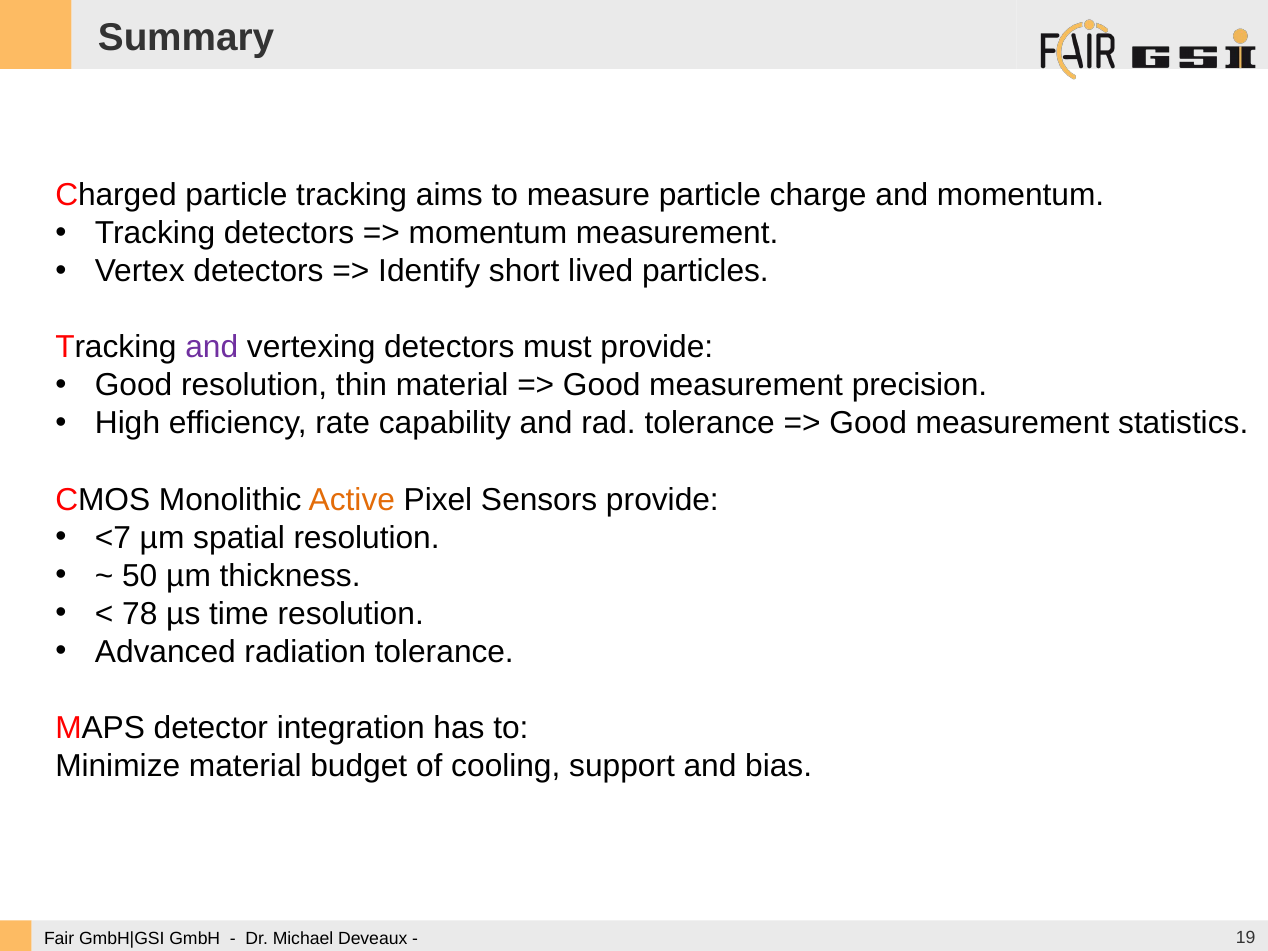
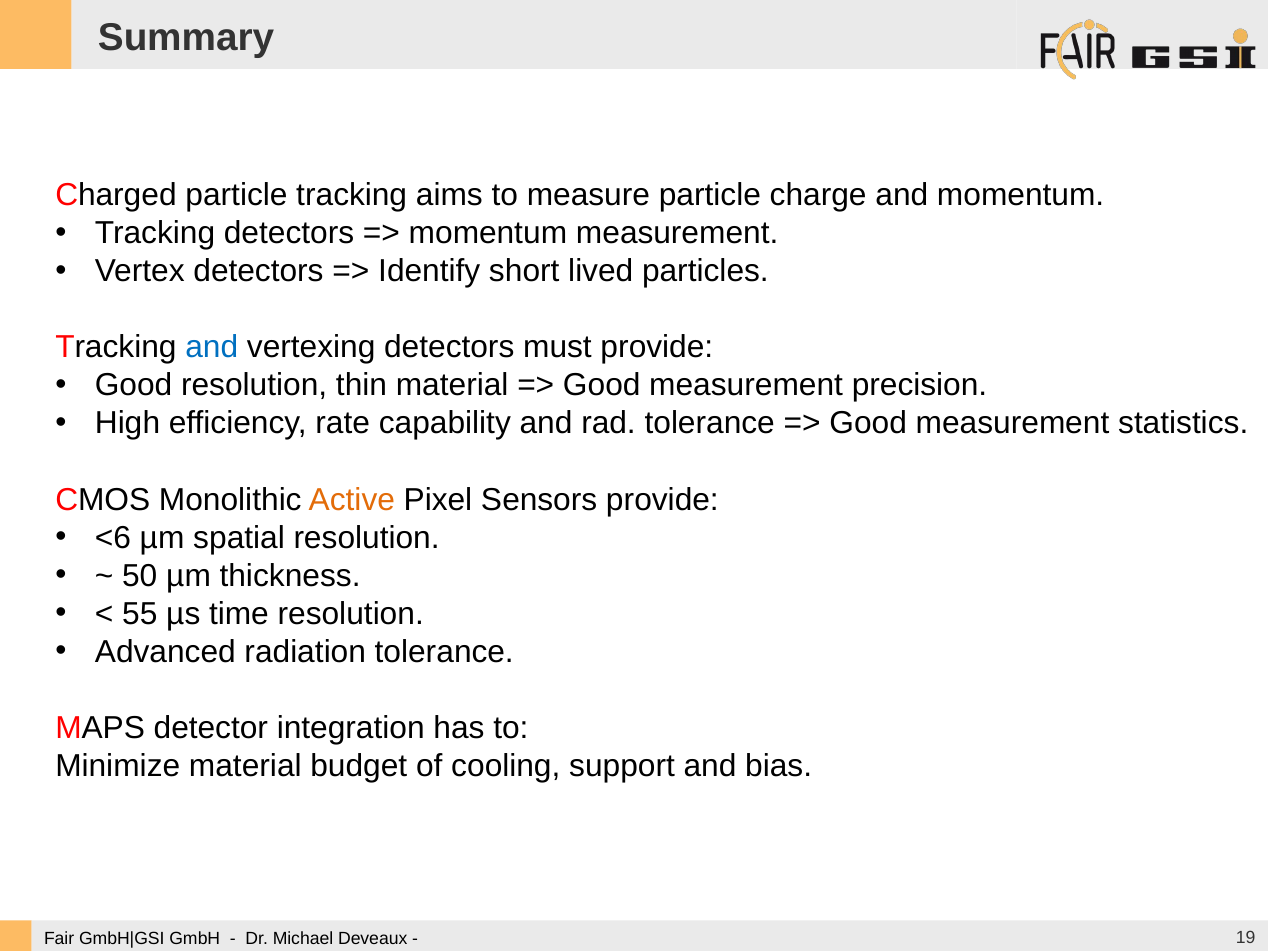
and at (212, 347) colour: purple -> blue
<7: <7 -> <6
78: 78 -> 55
